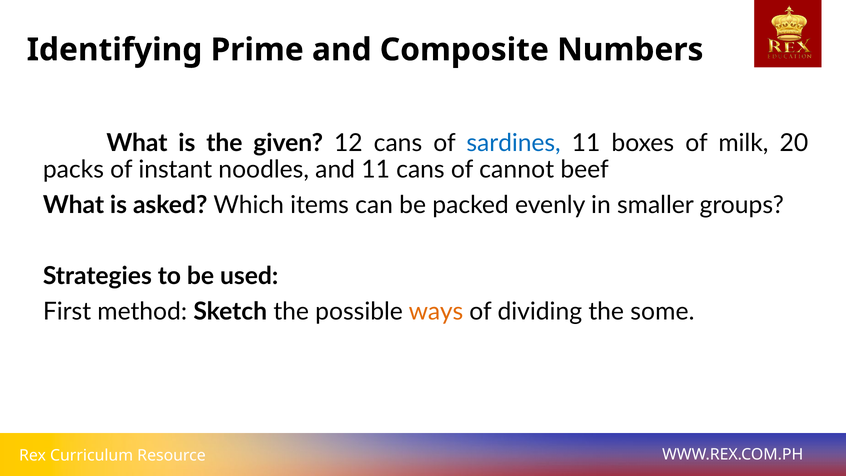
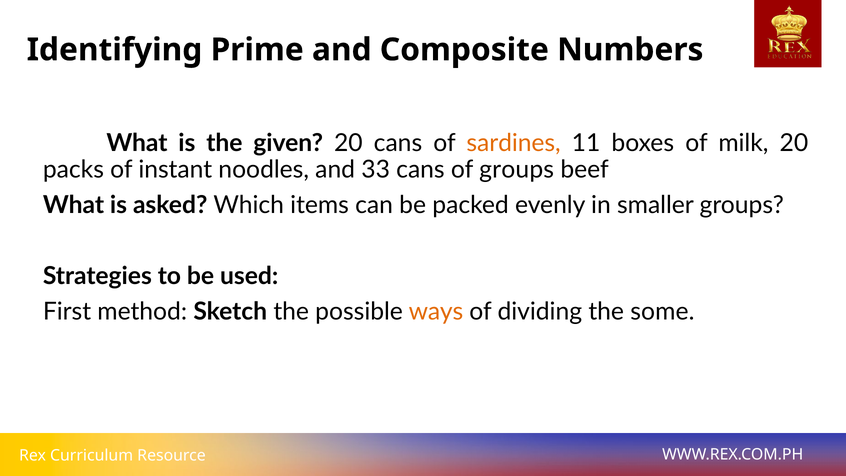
given 12: 12 -> 20
sardines colour: blue -> orange
and 11: 11 -> 33
of cannot: cannot -> groups
